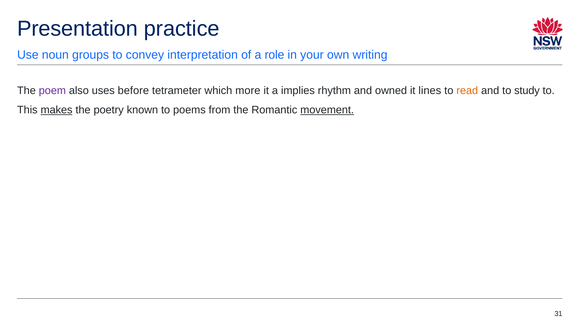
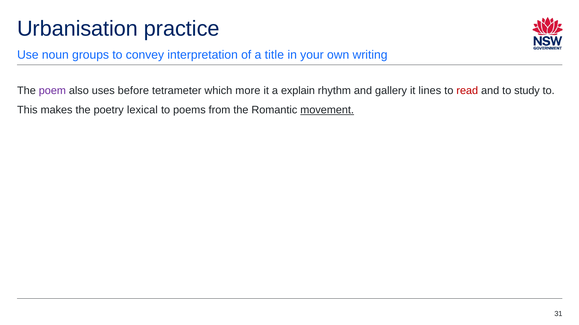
Presentation: Presentation -> Urbanisation
role: role -> title
implies: implies -> explain
owned: owned -> gallery
read colour: orange -> red
makes underline: present -> none
known: known -> lexical
